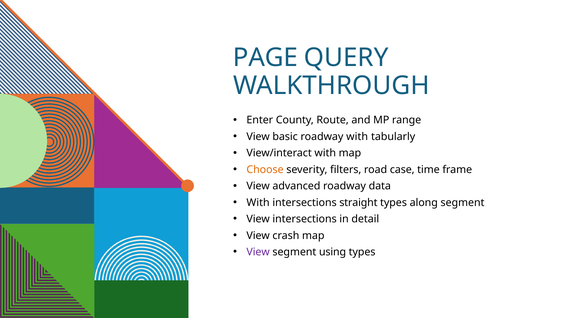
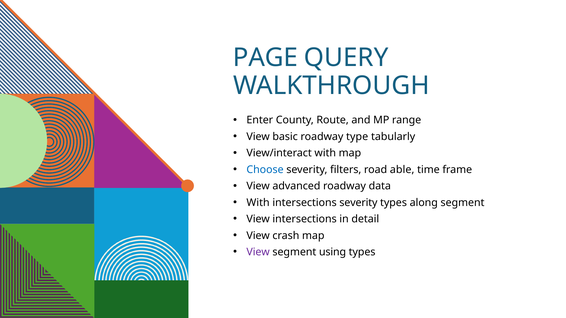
roadway with: with -> type
Choose colour: orange -> blue
case: case -> able
intersections straight: straight -> severity
